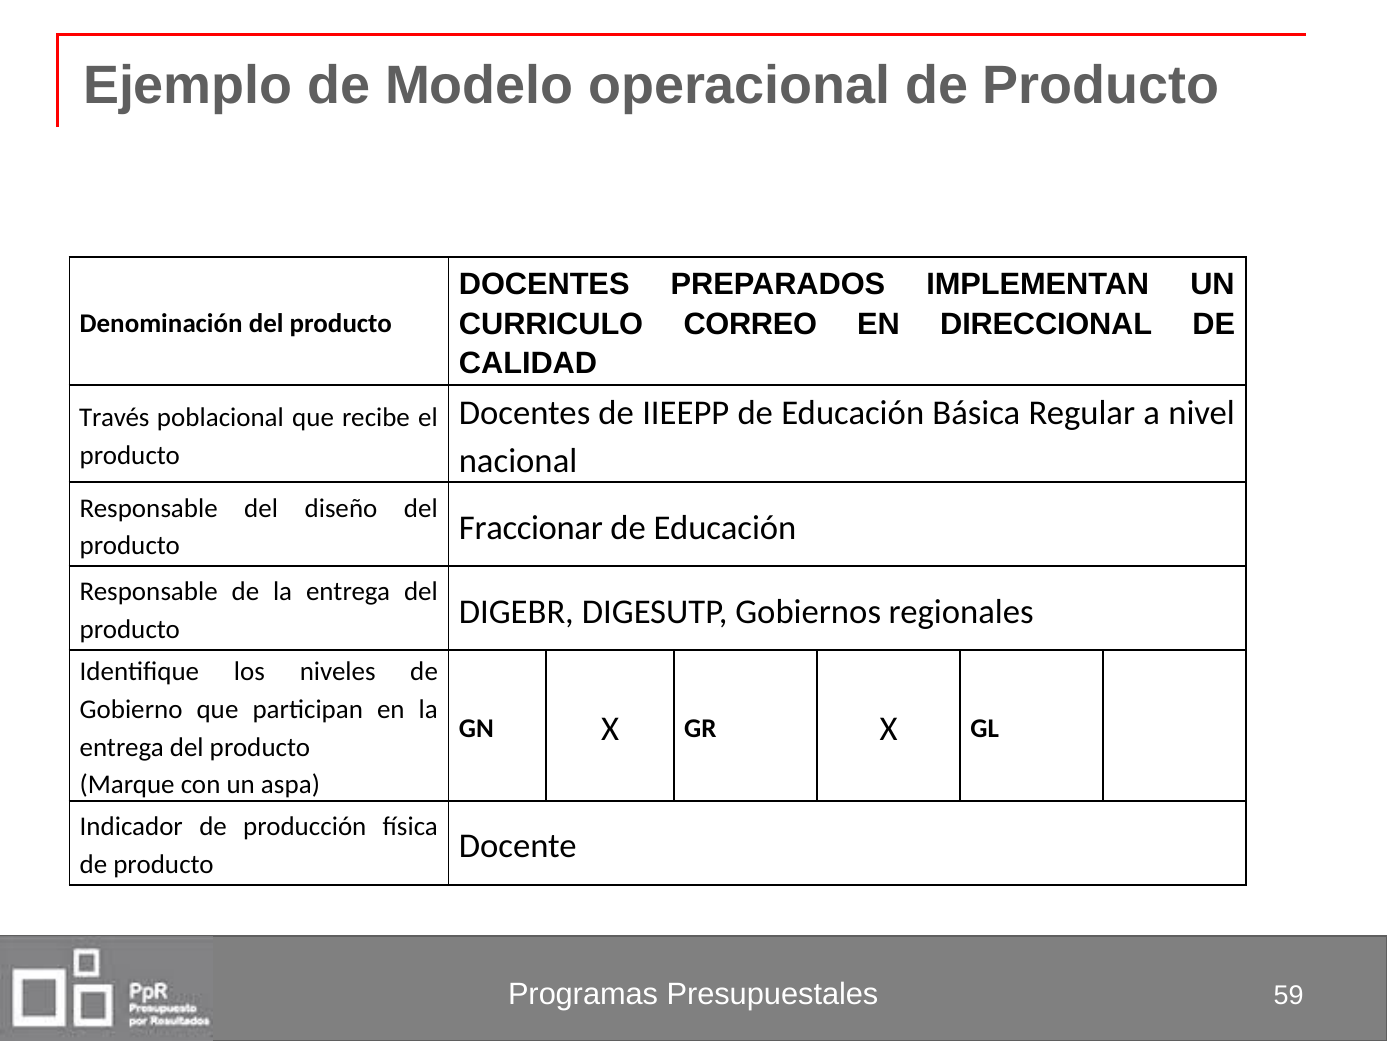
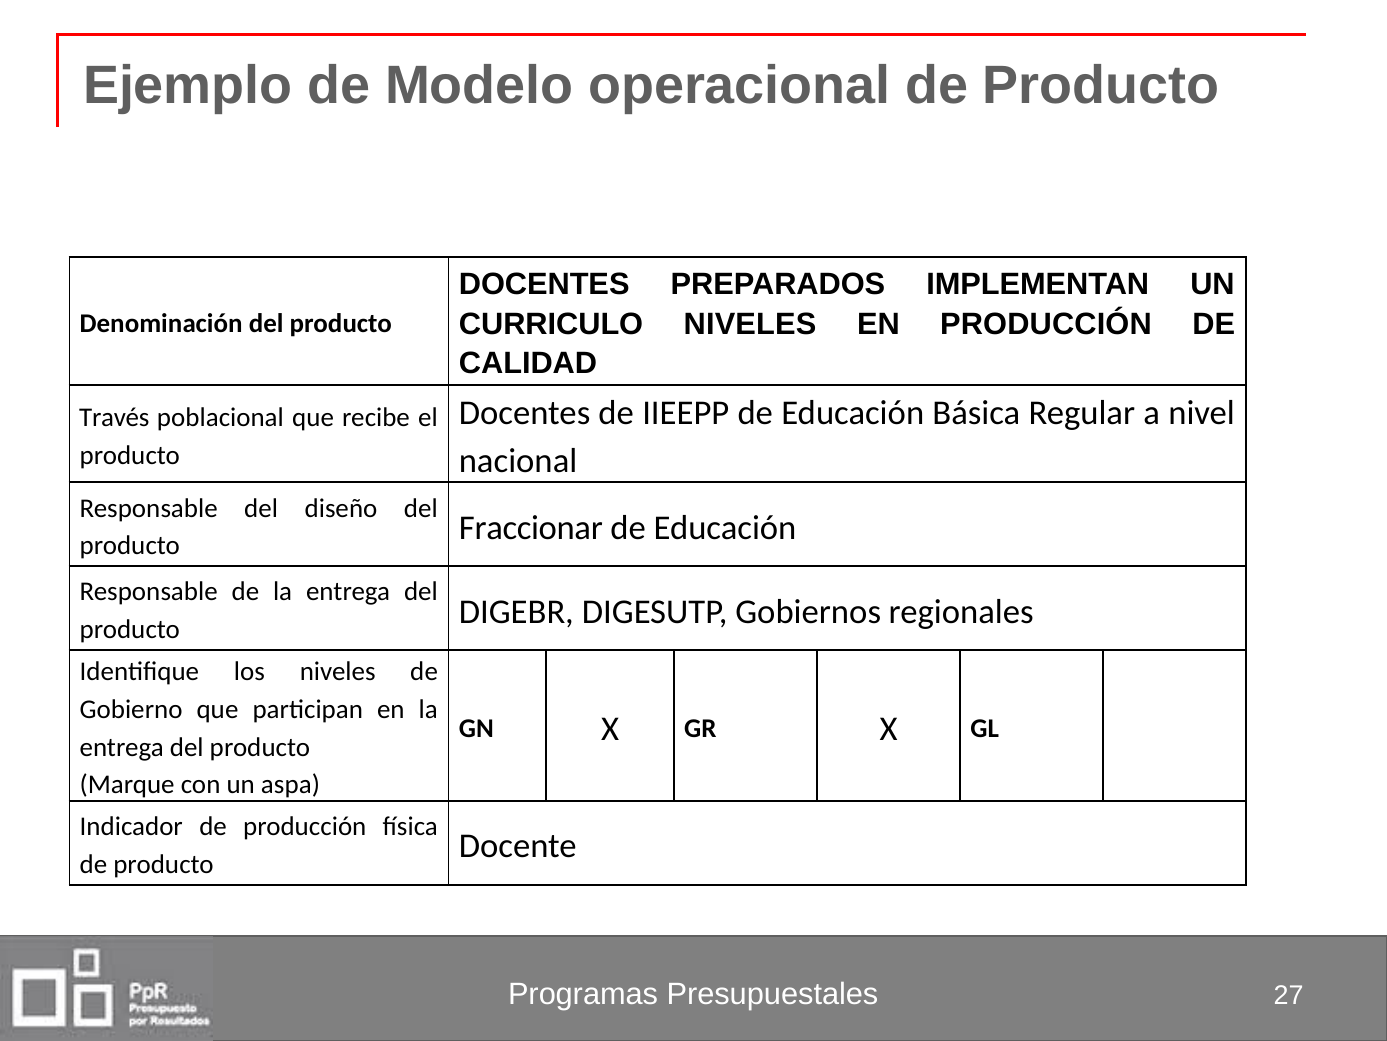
CURRICULO CORREO: CORREO -> NIVELES
EN DIRECCIONAL: DIRECCIONAL -> PRODUCCIÓN
59: 59 -> 27
